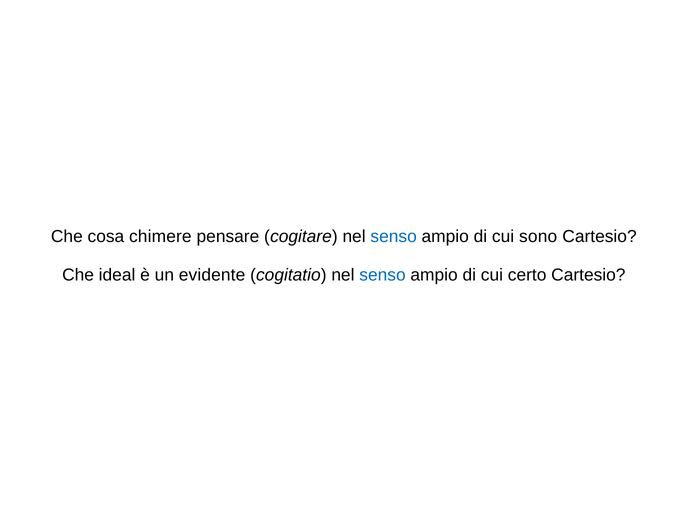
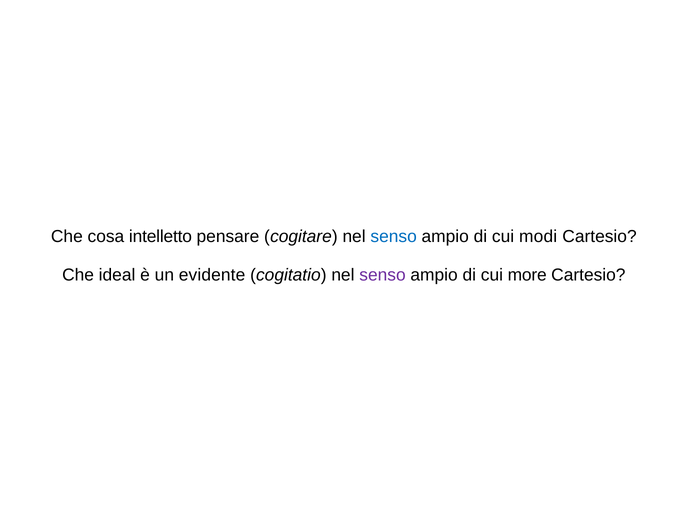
chimere: chimere -> intelletto
sono: sono -> modi
senso at (383, 275) colour: blue -> purple
certo: certo -> more
